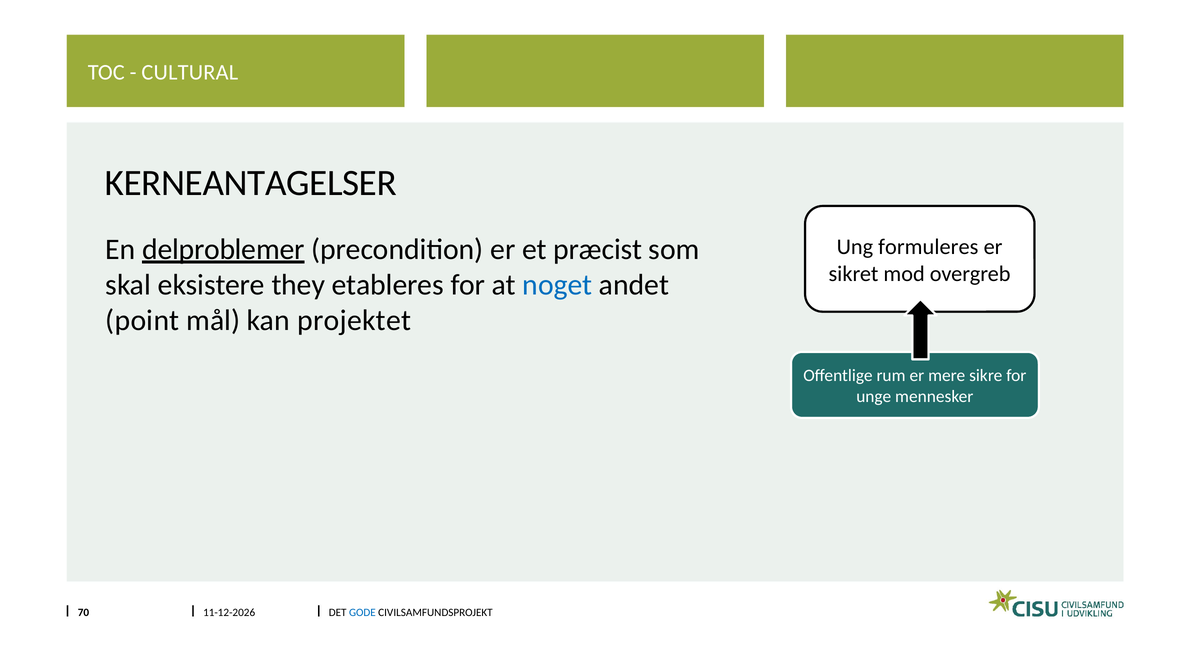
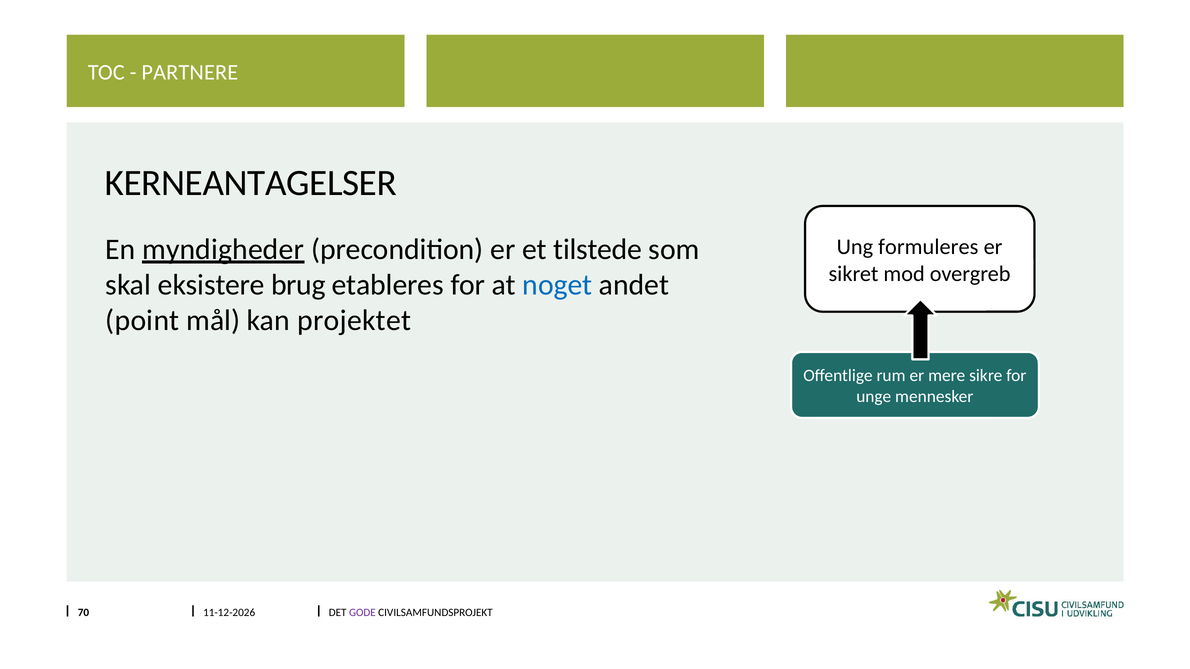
CULTURAL: CULTURAL -> PARTNERE
delproblemer: delproblemer -> myndigheder
præcist: præcist -> tilstede
they: they -> brug
GODE colour: blue -> purple
